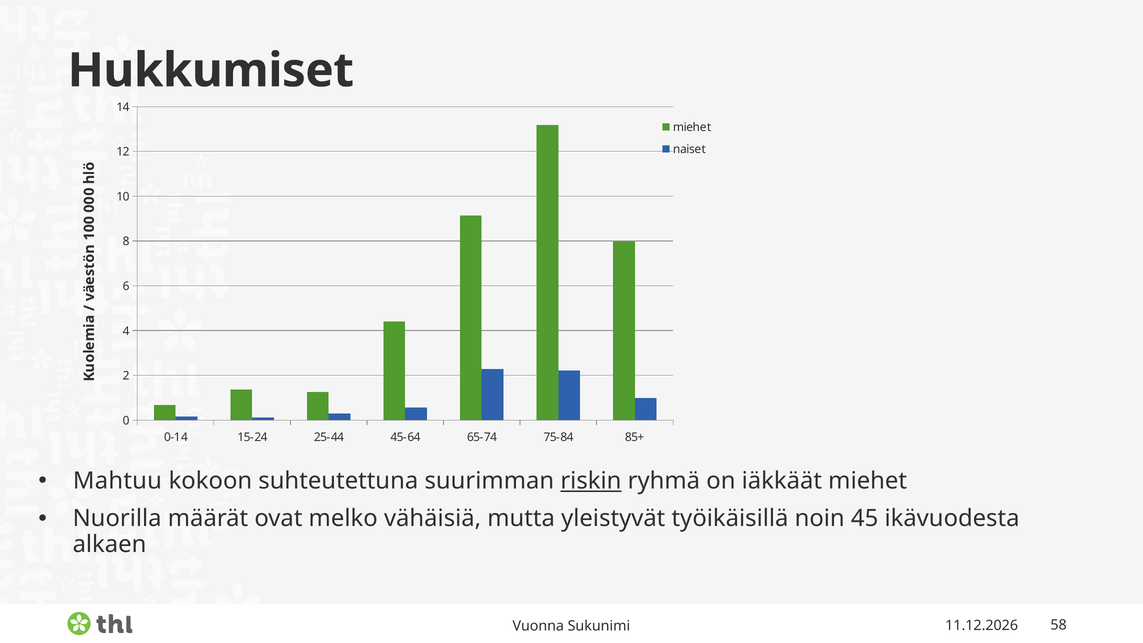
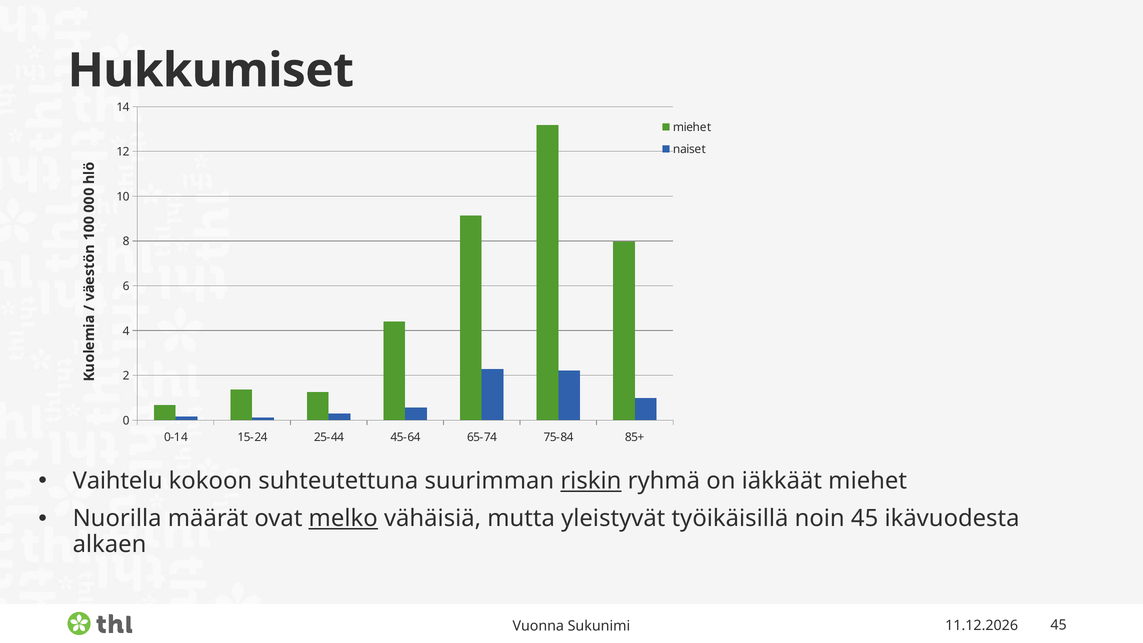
Mahtuu: Mahtuu -> Vaihtelu
melko underline: none -> present
58 at (1059, 625): 58 -> 45
